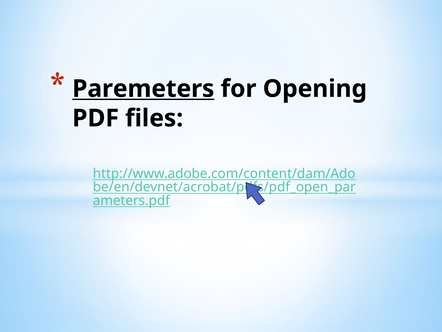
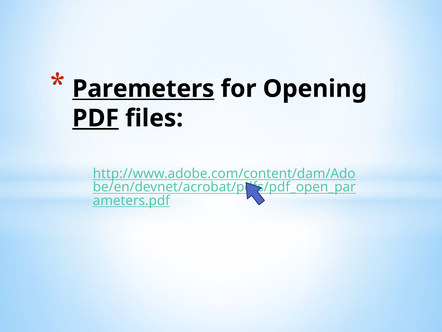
PDF underline: none -> present
